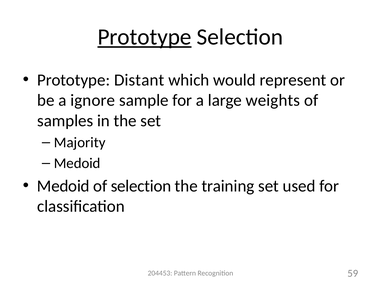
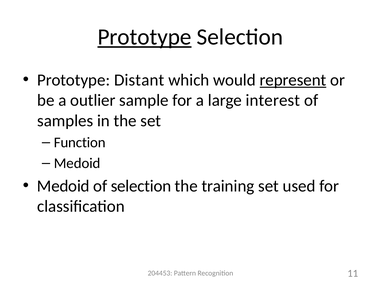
represent underline: none -> present
ignore: ignore -> outlier
weights: weights -> interest
Majority: Majority -> Function
59: 59 -> 11
